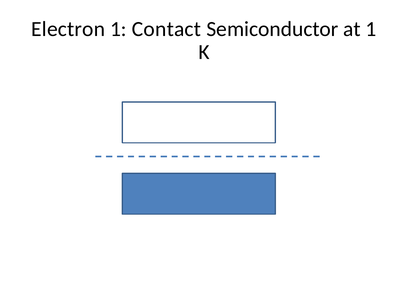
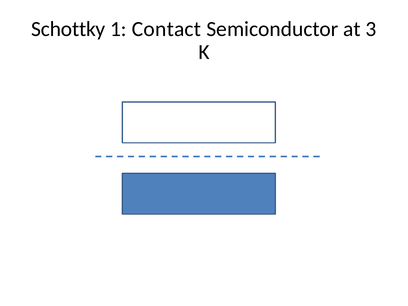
Electron: Electron -> Schottky
at 1: 1 -> 3
